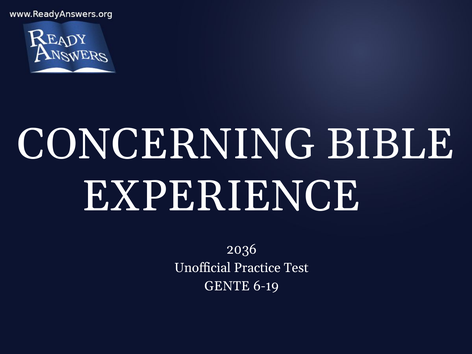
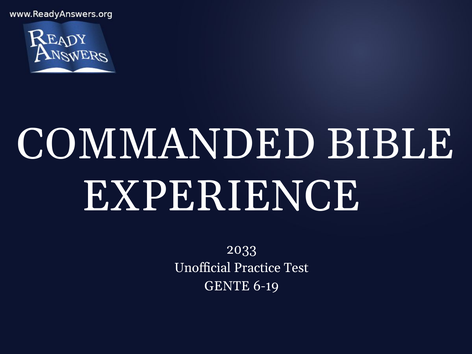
CONCERNING: CONCERNING -> COMMANDED
2036: 2036 -> 2033
